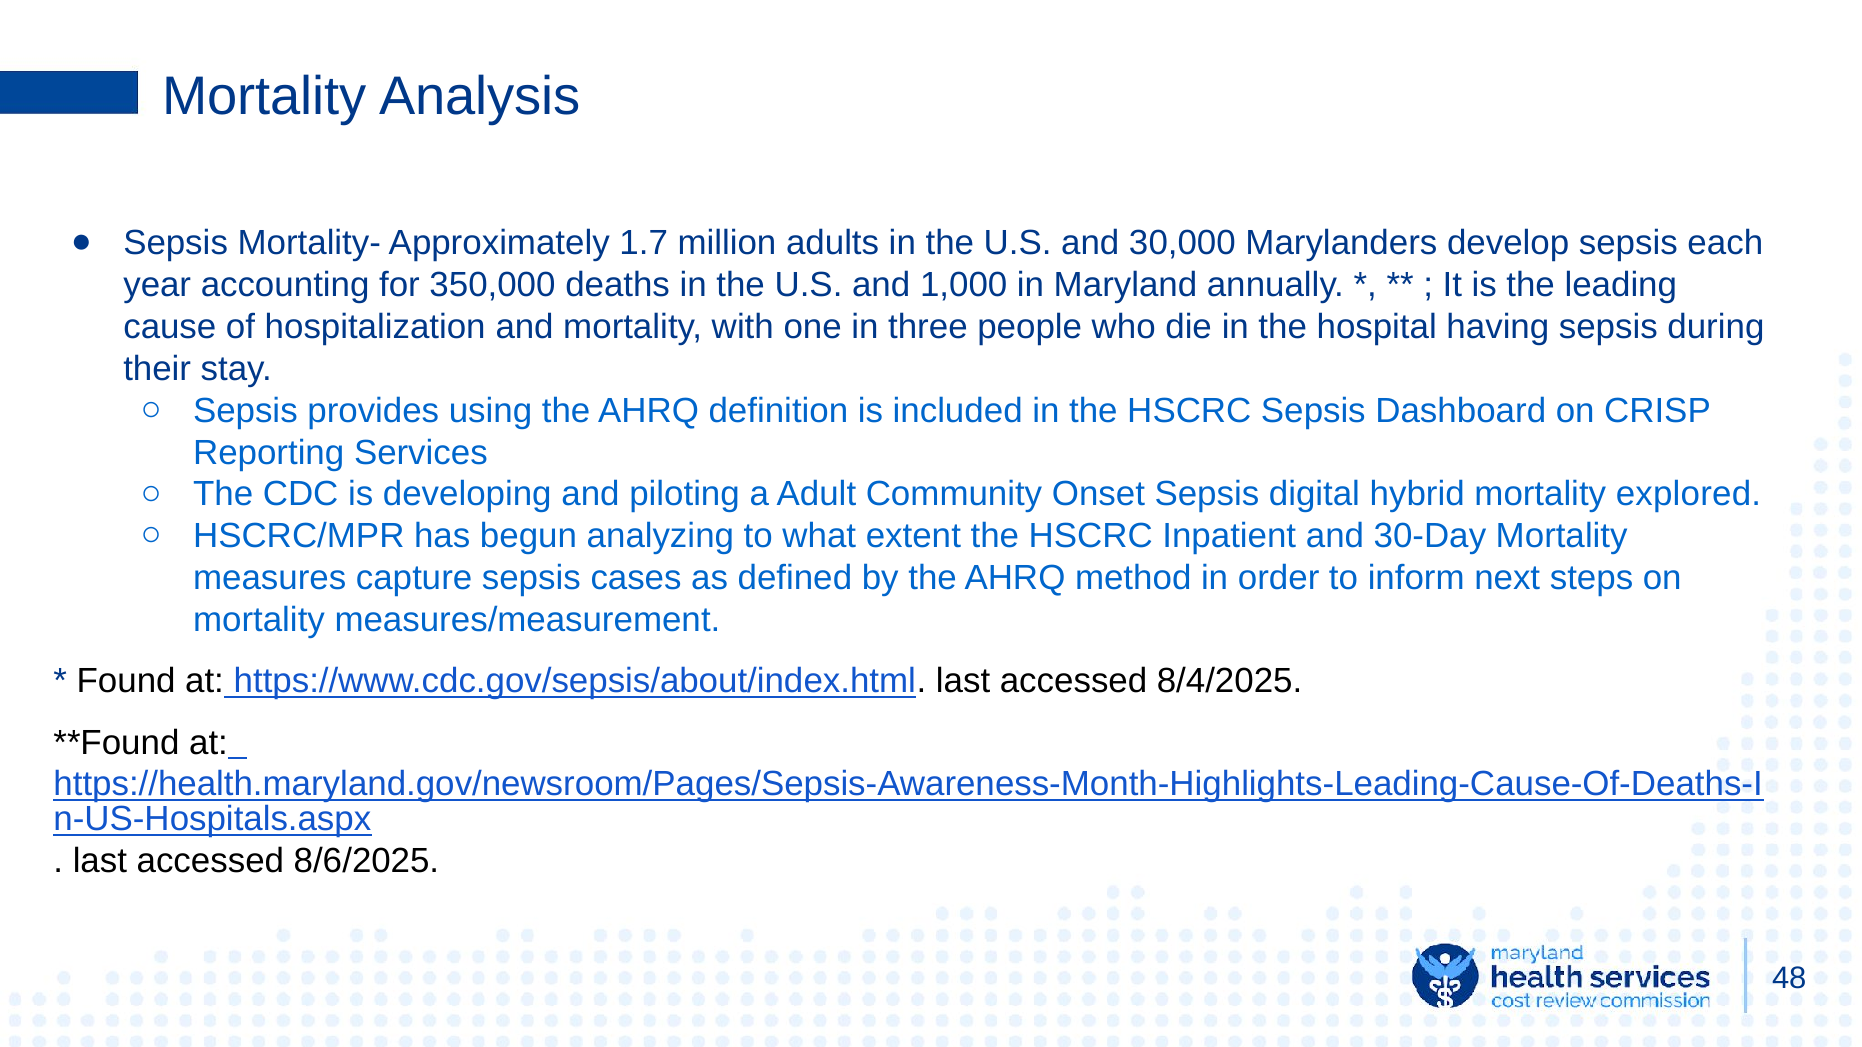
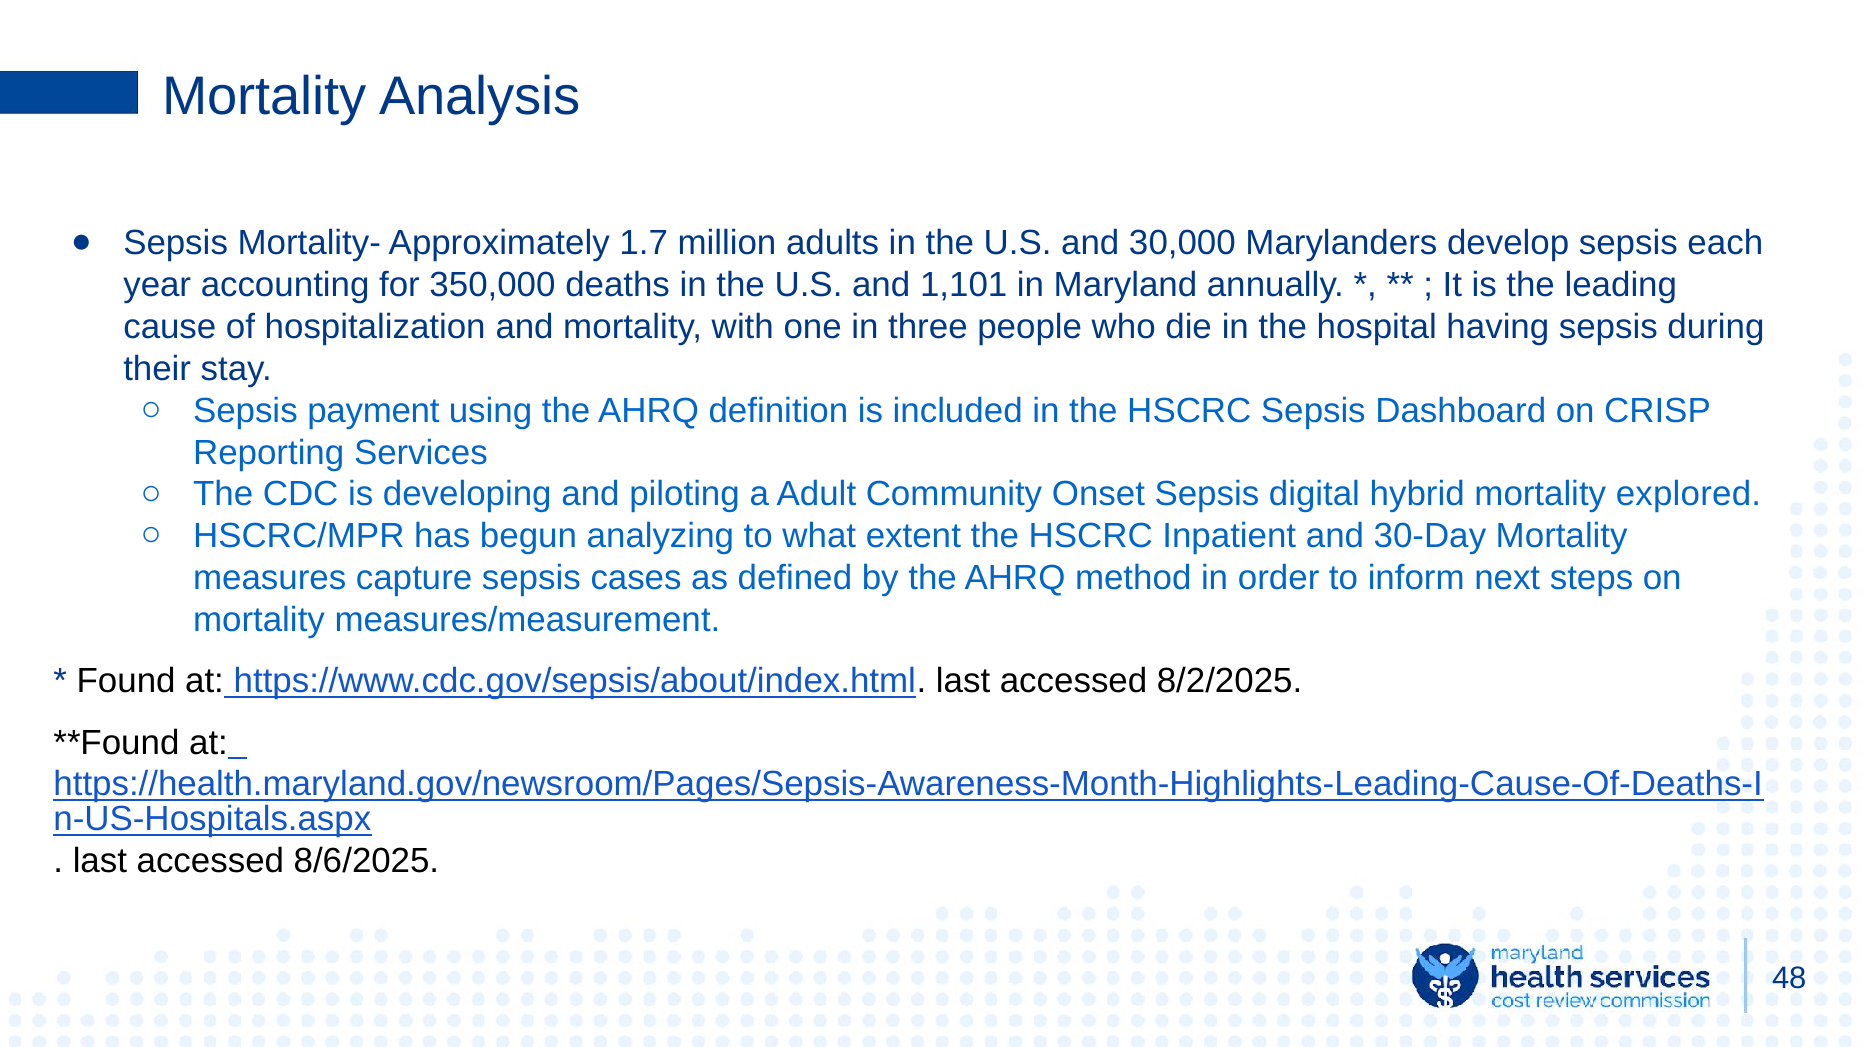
1,000: 1,000 -> 1,101
provides: provides -> payment
8/4/2025: 8/4/2025 -> 8/2/2025
